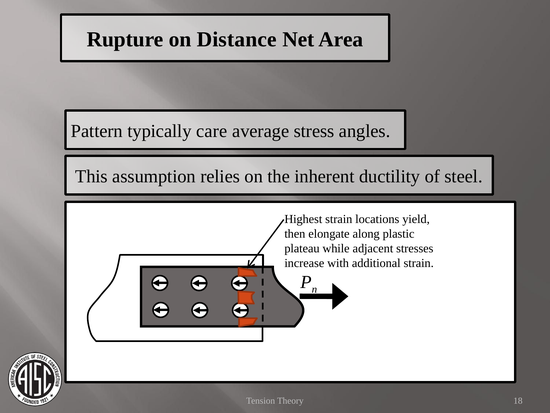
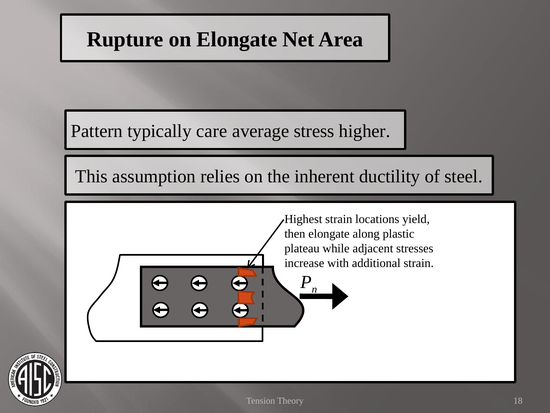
on Distance: Distance -> Elongate
angles: angles -> higher
